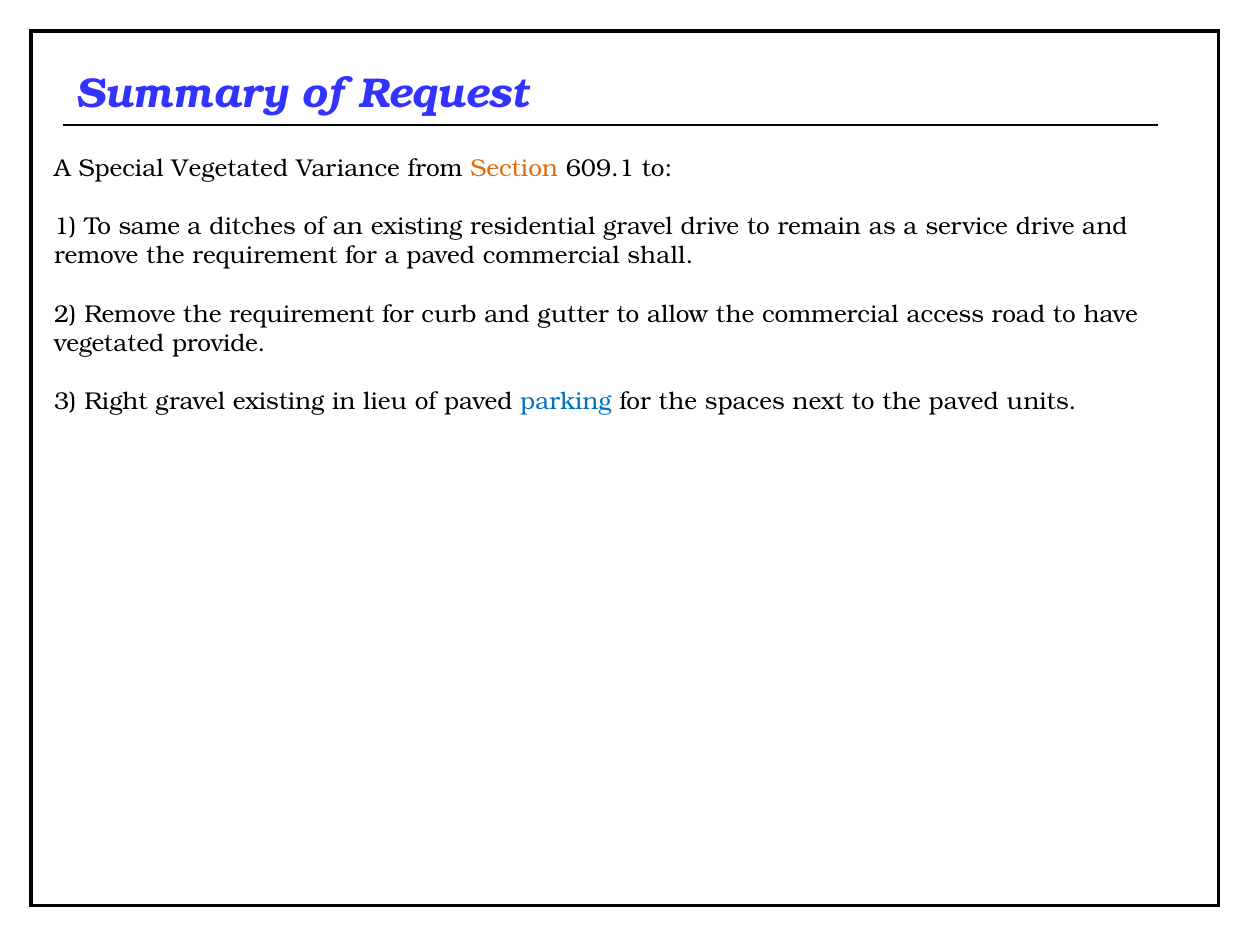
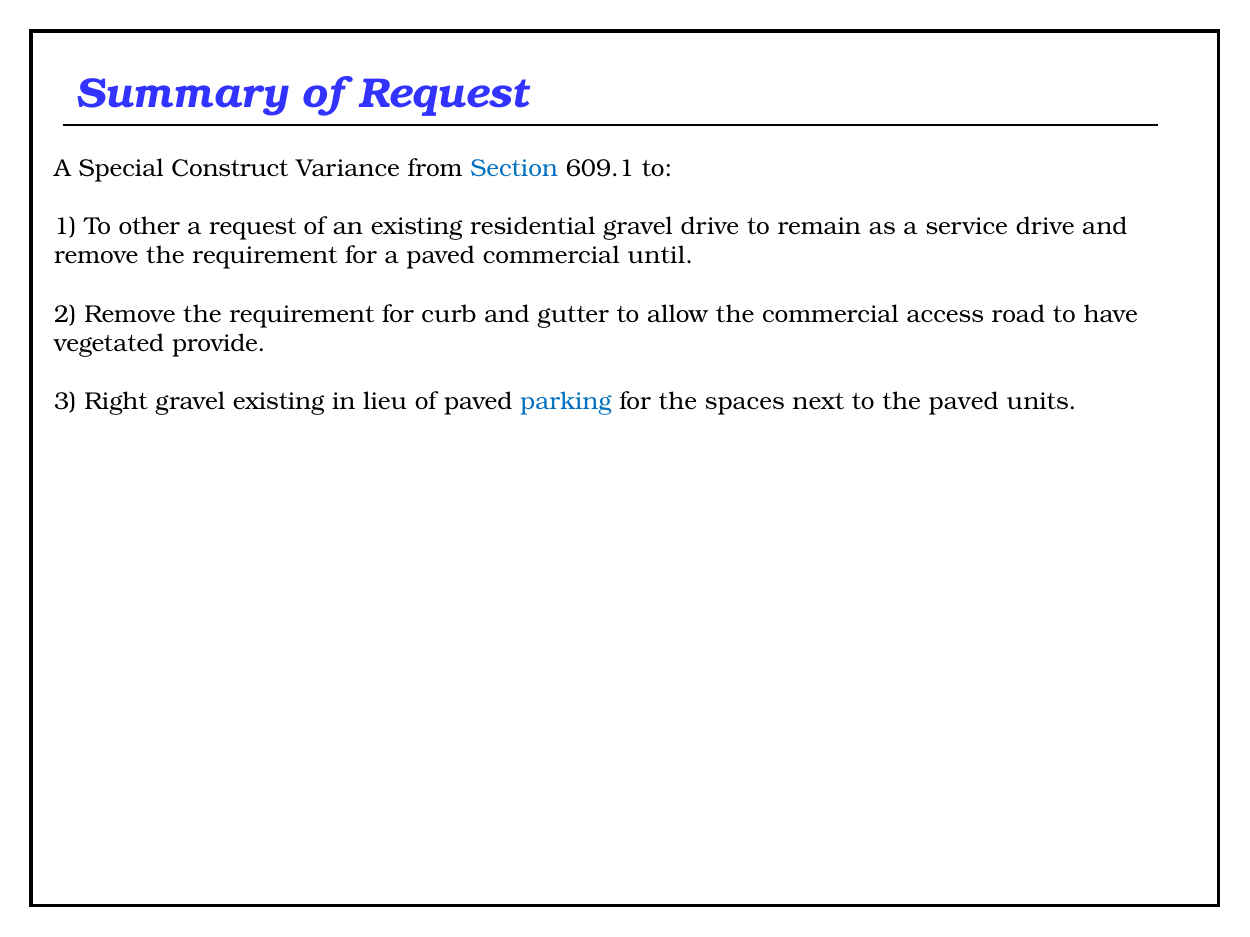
Special Vegetated: Vegetated -> Construct
Section colour: orange -> blue
same: same -> other
a ditches: ditches -> request
shall: shall -> until
